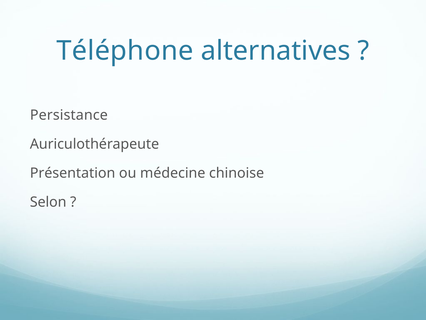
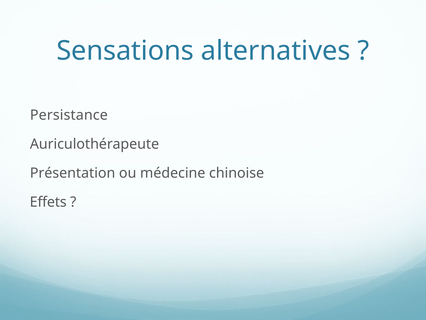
Téléphone: Téléphone -> Sensations
Selon: Selon -> Effets
